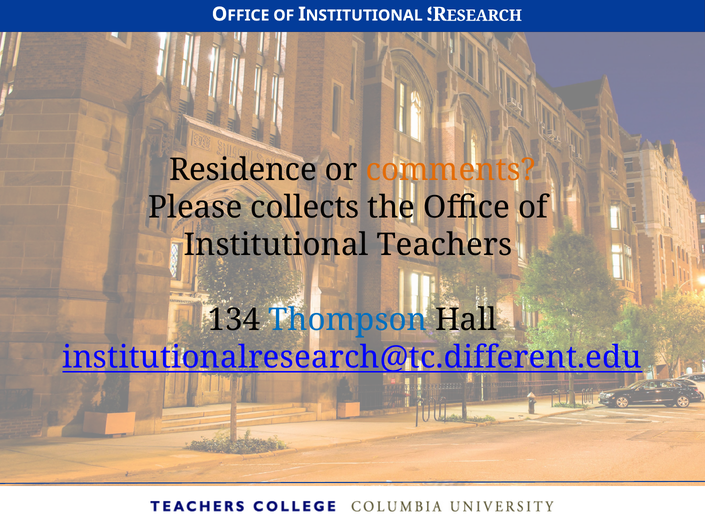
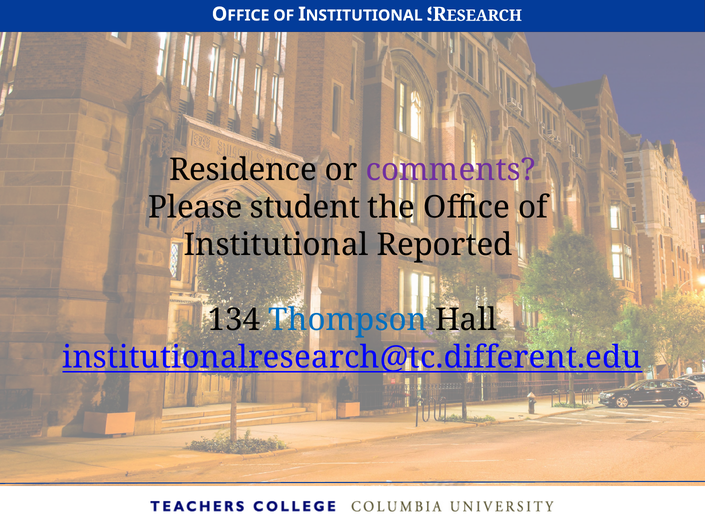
comments colour: orange -> purple
collects: collects -> student
Teachers: Teachers -> Reported
